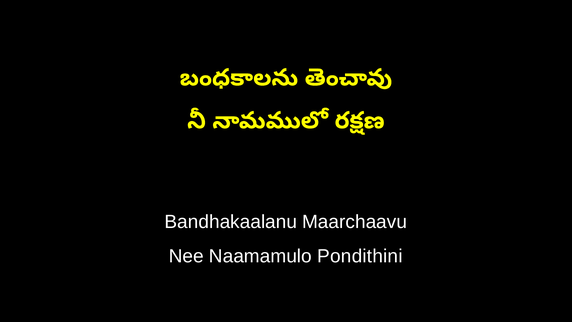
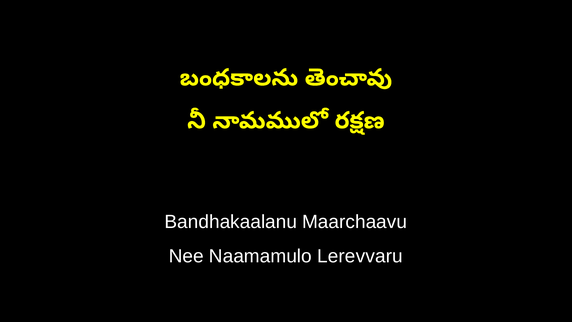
Pondithini: Pondithini -> Lerevvaru
